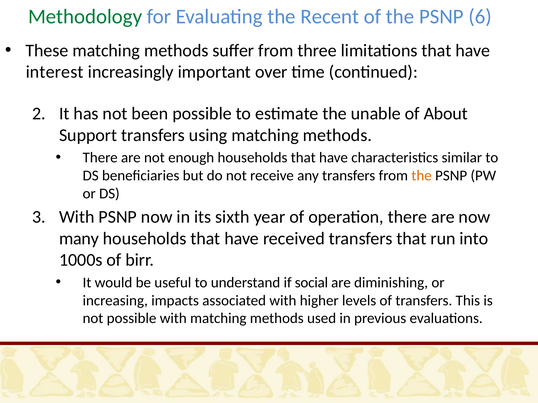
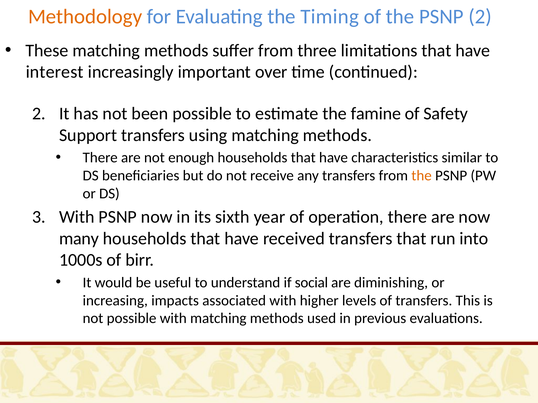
Methodology colour: green -> orange
Recent: Recent -> Timing
PSNP 6: 6 -> 2
unable: unable -> famine
About: About -> Safety
